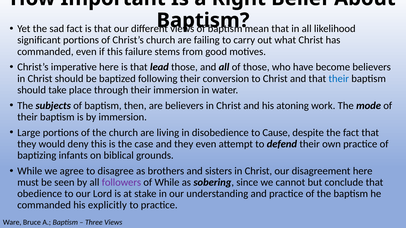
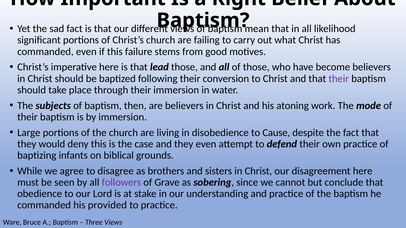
their at (339, 79) colour: blue -> purple
of While: While -> Grave
explicitly: explicitly -> provided
